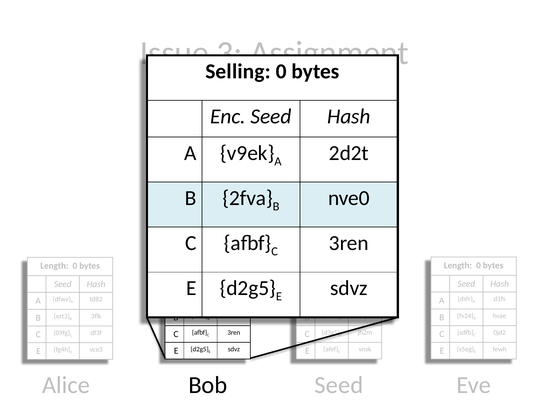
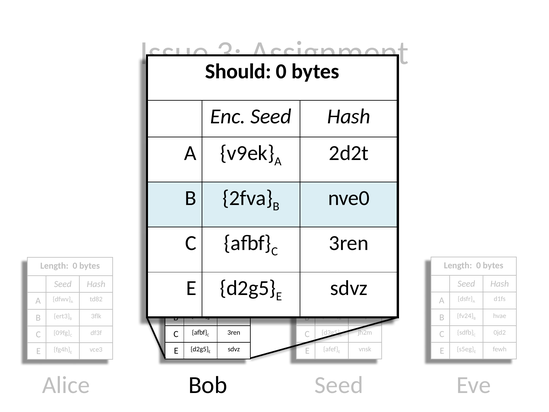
Selling: Selling -> Should
